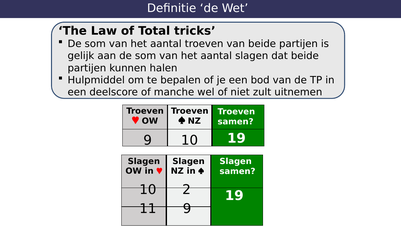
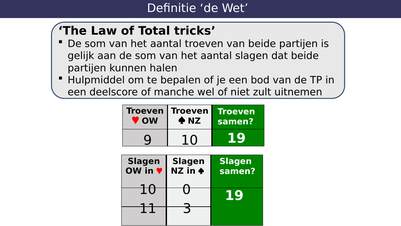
2: 2 -> 0
11 9: 9 -> 3
